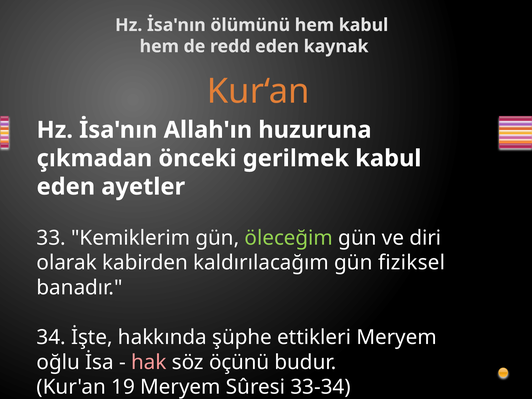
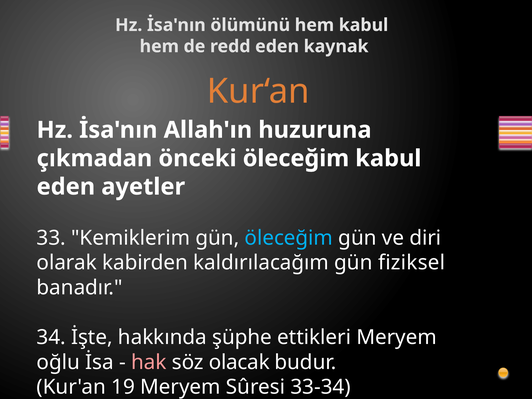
önceki gerilmek: gerilmek -> öleceğim
öleceğim at (289, 238) colour: light green -> light blue
öçünü: öçünü -> olacak
